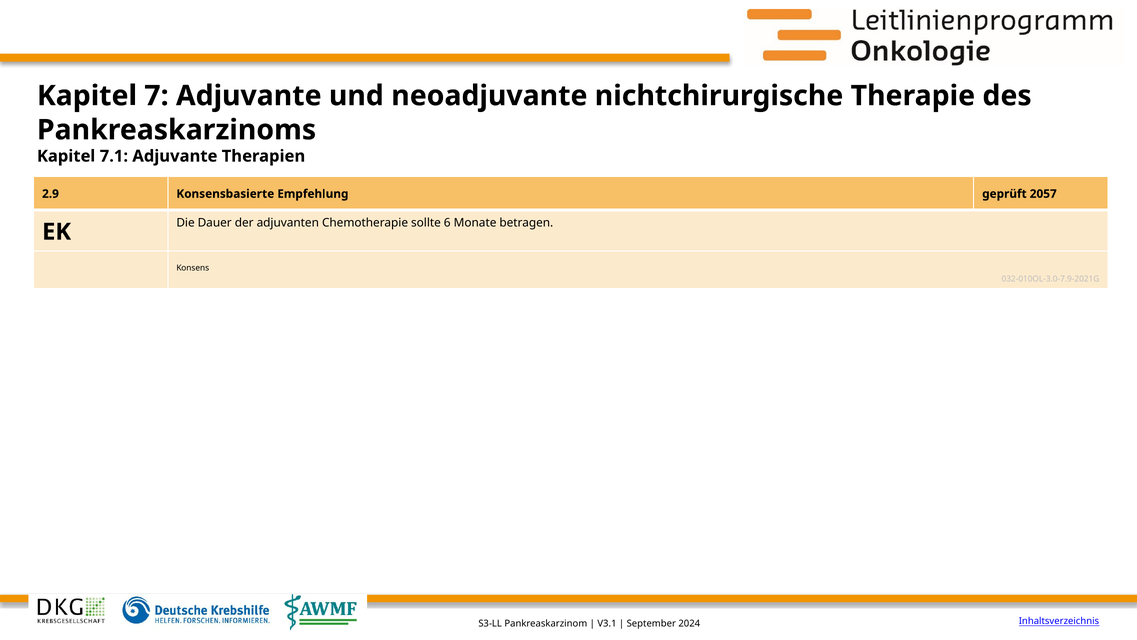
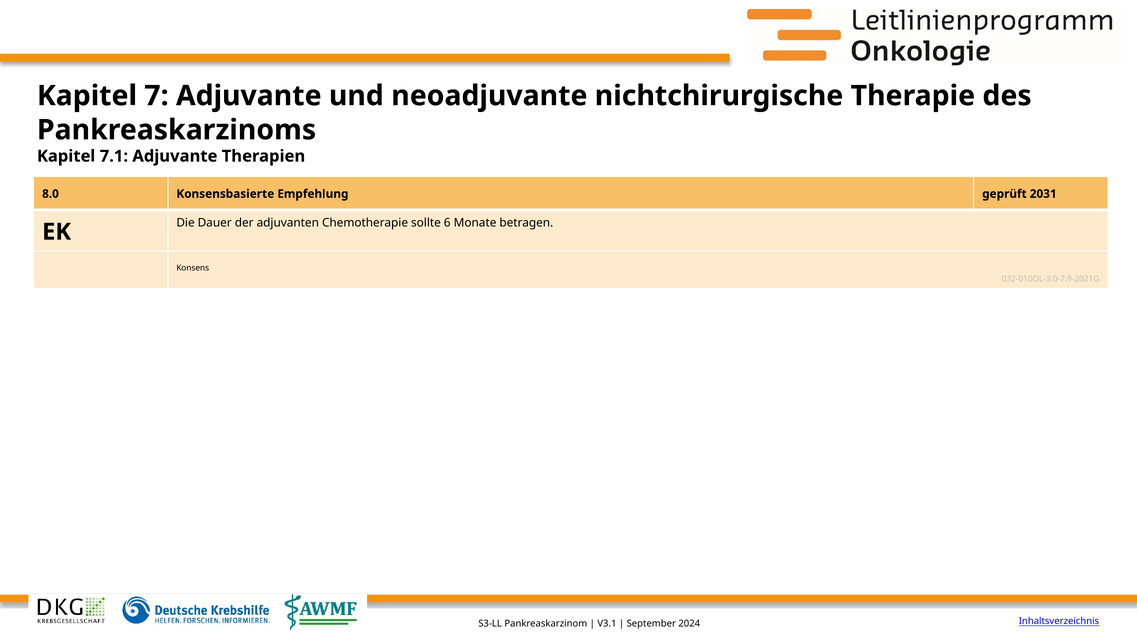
2.9: 2.9 -> 8.0
2057: 2057 -> 2031
